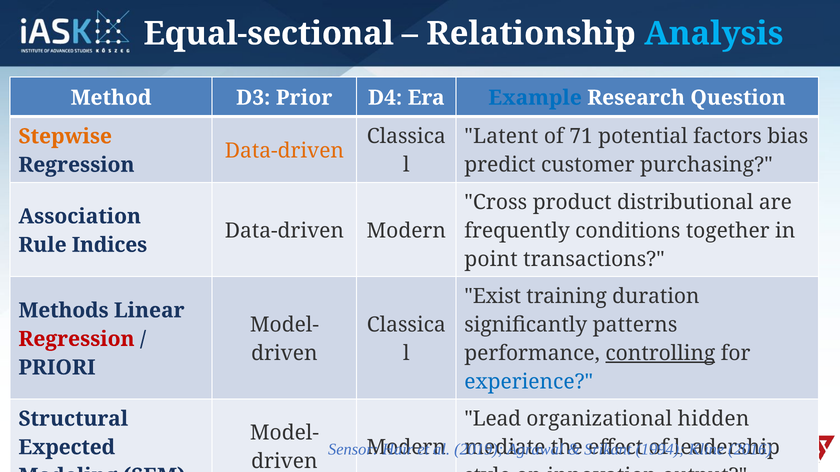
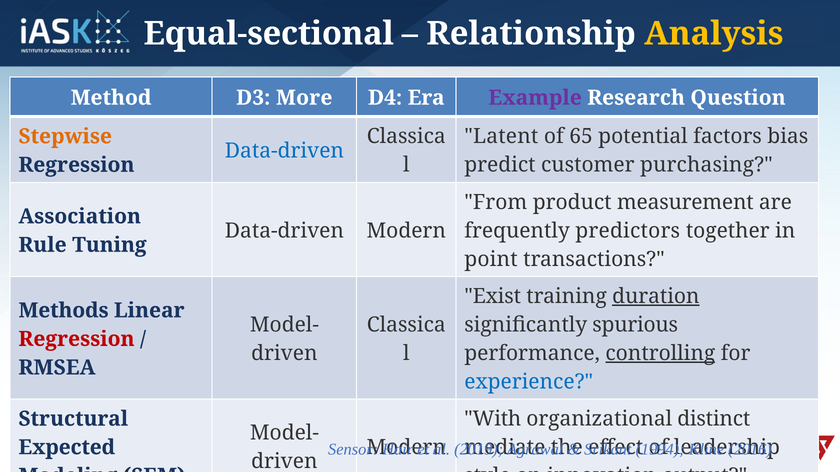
Analysis colour: light blue -> yellow
Prior: Prior -> More
Example colour: blue -> purple
71: 71 -> 65
Data-driven at (284, 151) colour: orange -> blue
Cross: Cross -> From
distributional: distributional -> measurement
conditions: conditions -> predictors
Indices: Indices -> Tuning
duration underline: none -> present
patterns: patterns -> spurious
PRIORI: PRIORI -> RMSEA
Lead: Lead -> With
hidden: hidden -> distinct
